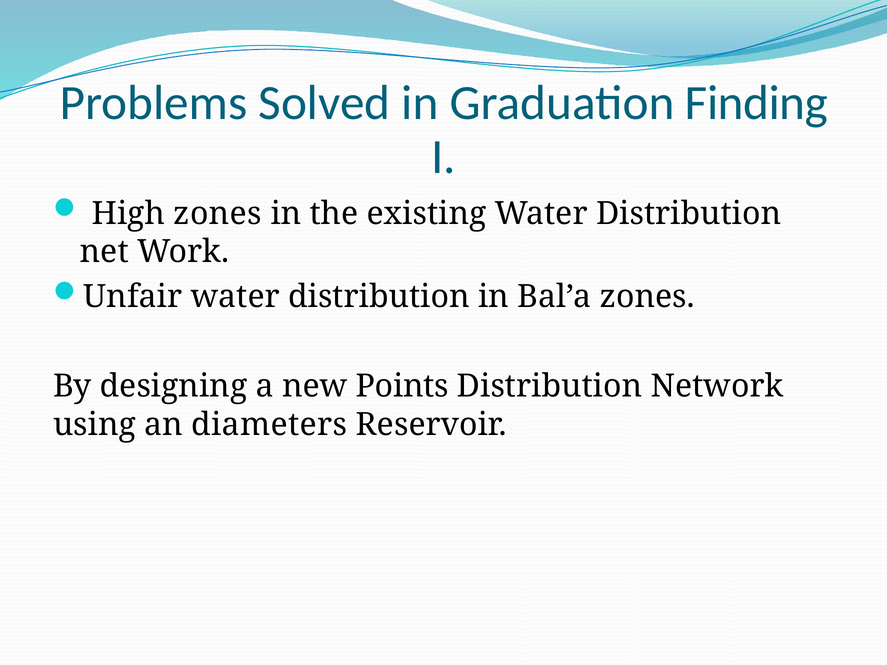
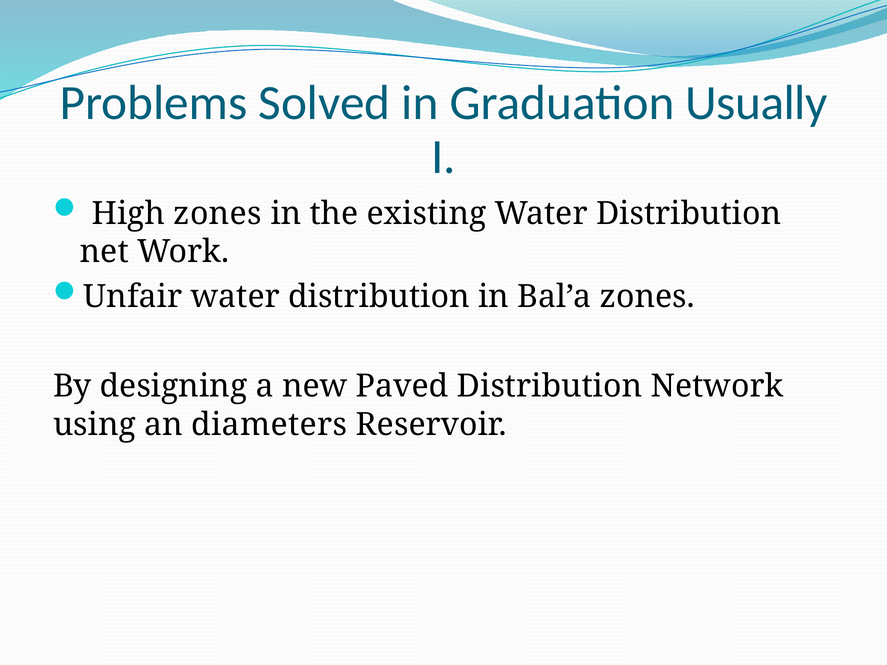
Finding: Finding -> Usually
Points: Points -> Paved
